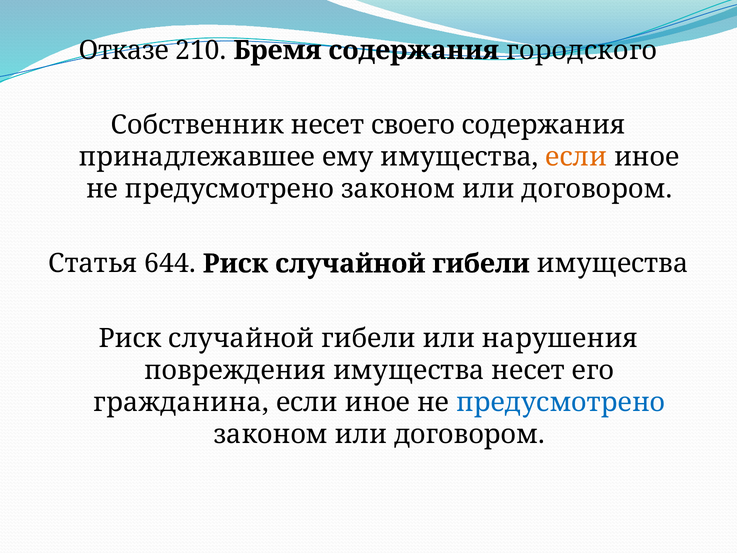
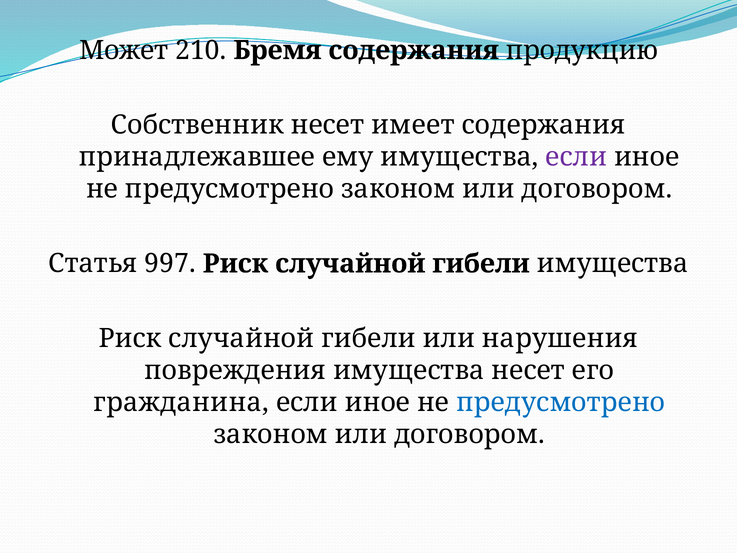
Отказе: Отказе -> Может
городского: городского -> продукцию
своего: своего -> имеет
если at (576, 157) colour: orange -> purple
644: 644 -> 997
